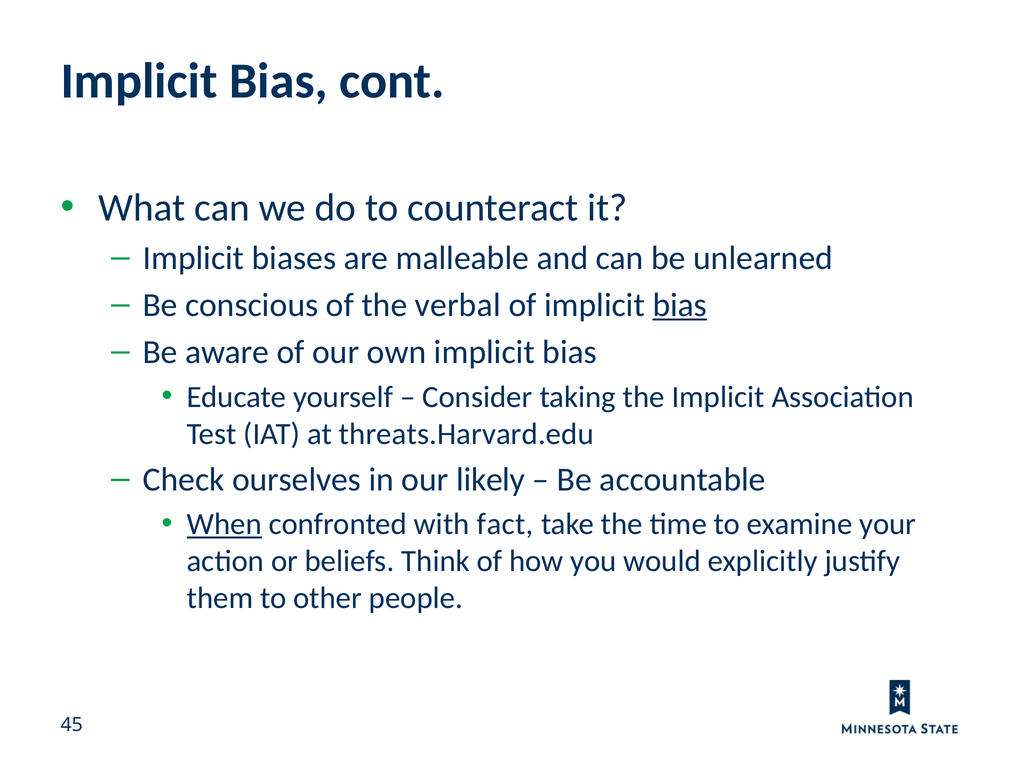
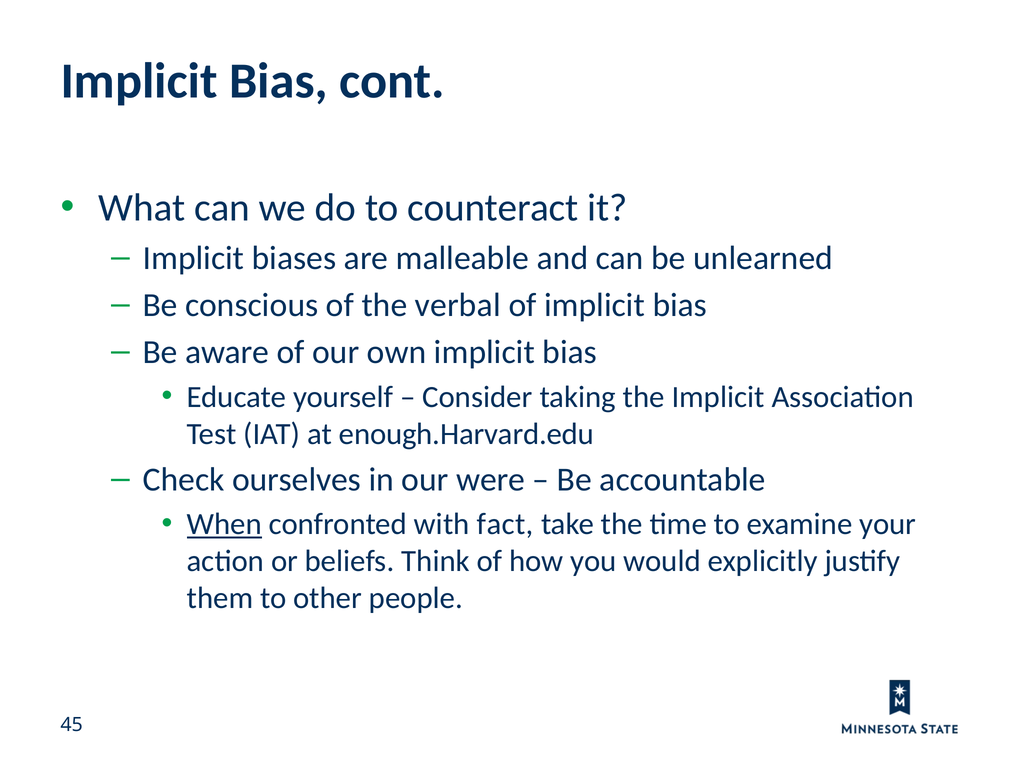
bias at (680, 305) underline: present -> none
threats.Harvard.edu: threats.Harvard.edu -> enough.Harvard.edu
likely: likely -> were
